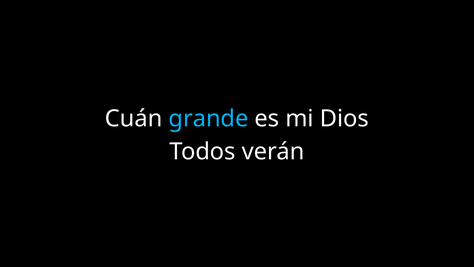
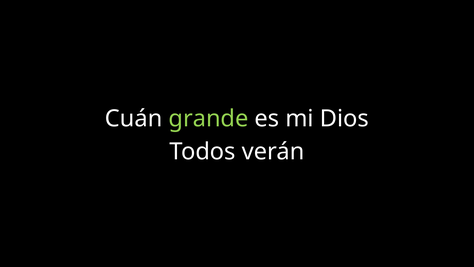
grande colour: light blue -> light green
